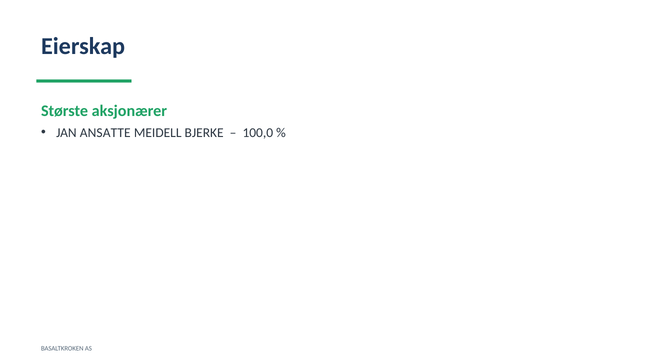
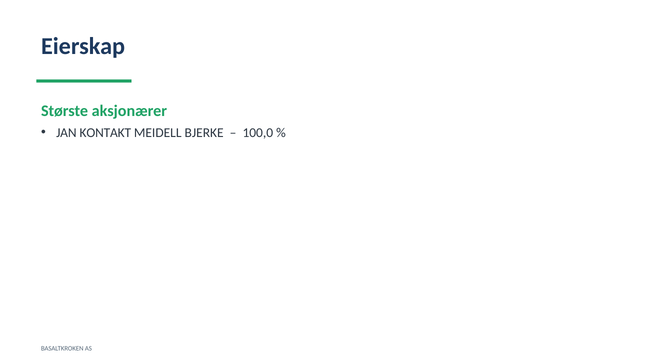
ANSATTE: ANSATTE -> KONTAKT
